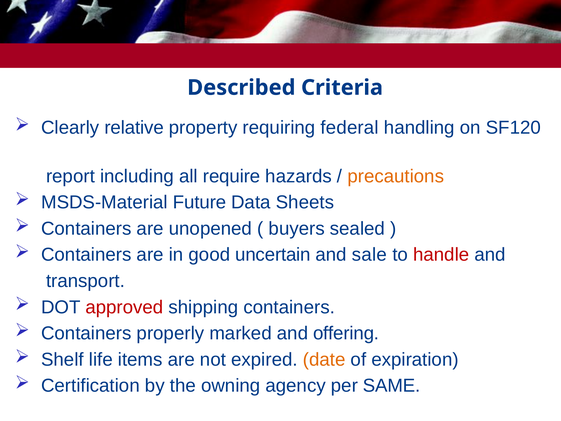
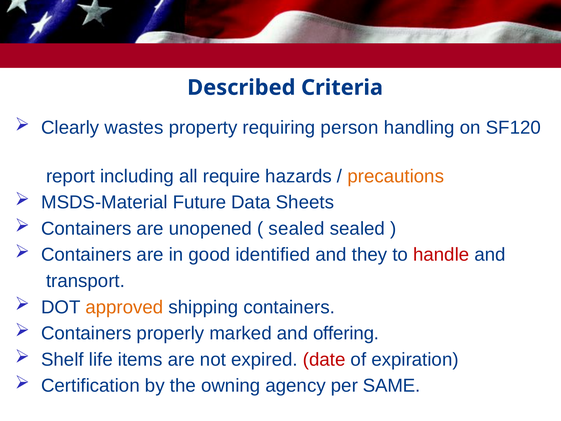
relative: relative -> wastes
federal: federal -> person
buyers at (297, 228): buyers -> sealed
uncertain: uncertain -> identified
sale: sale -> they
approved colour: red -> orange
date colour: orange -> red
